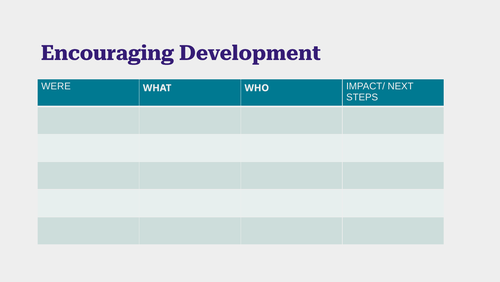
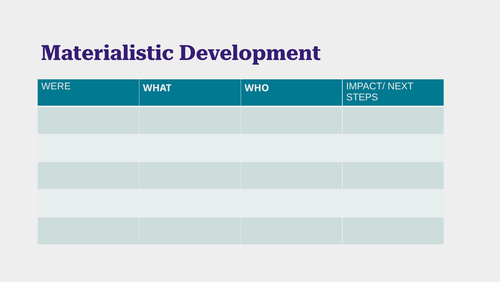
Encouraging: Encouraging -> Materialistic
